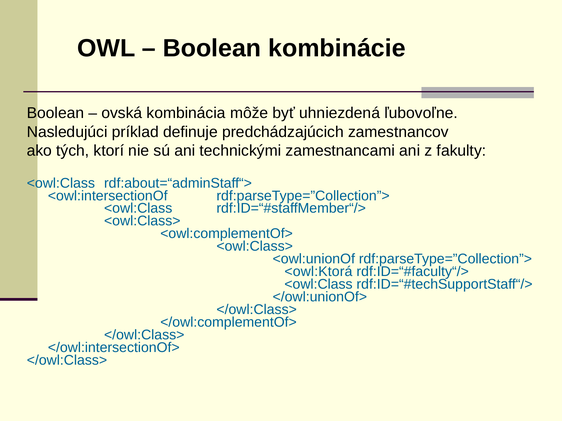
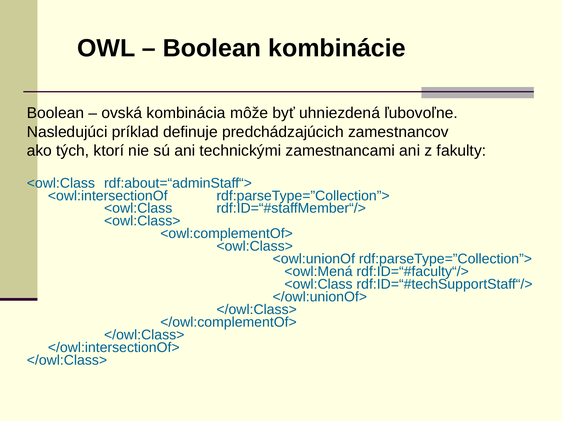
<owl:Ktorá: <owl:Ktorá -> <owl:Mená
